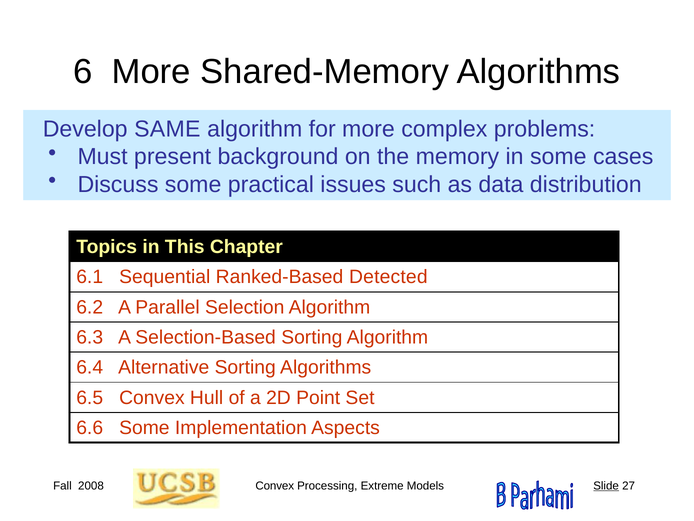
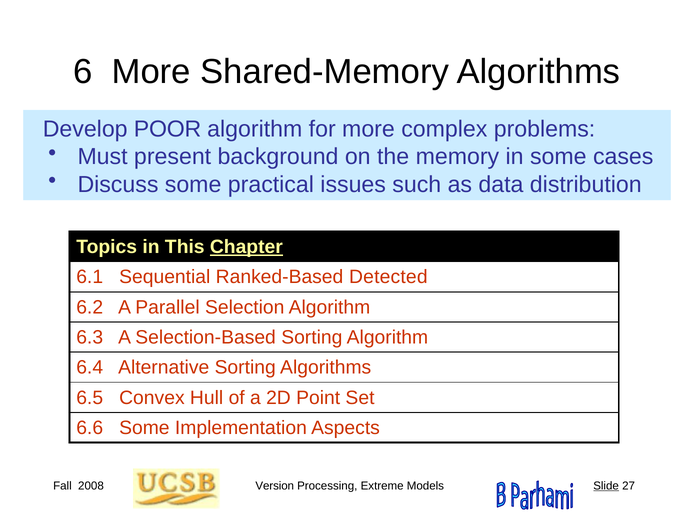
SAME: SAME -> POOR
Chapter underline: none -> present
Convex at (275, 485): Convex -> Version
